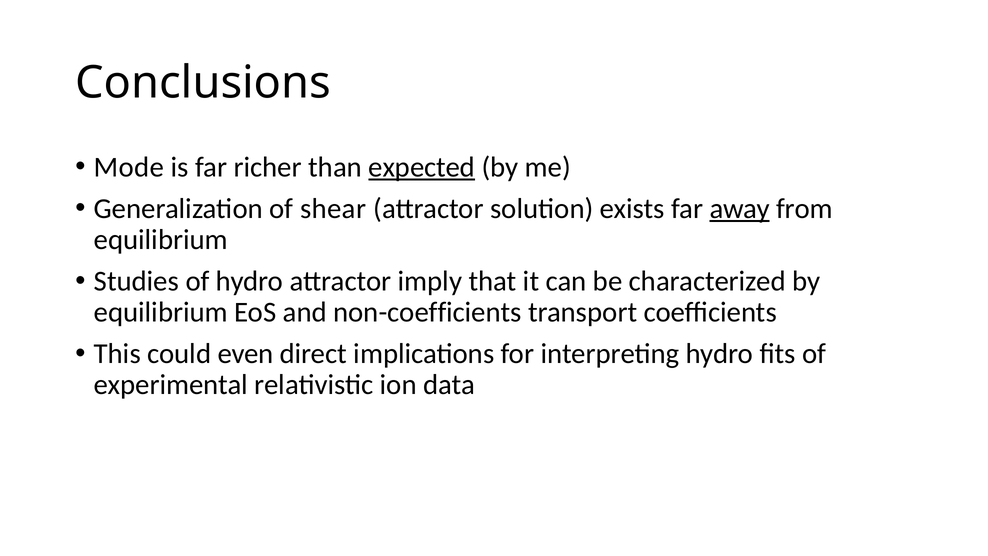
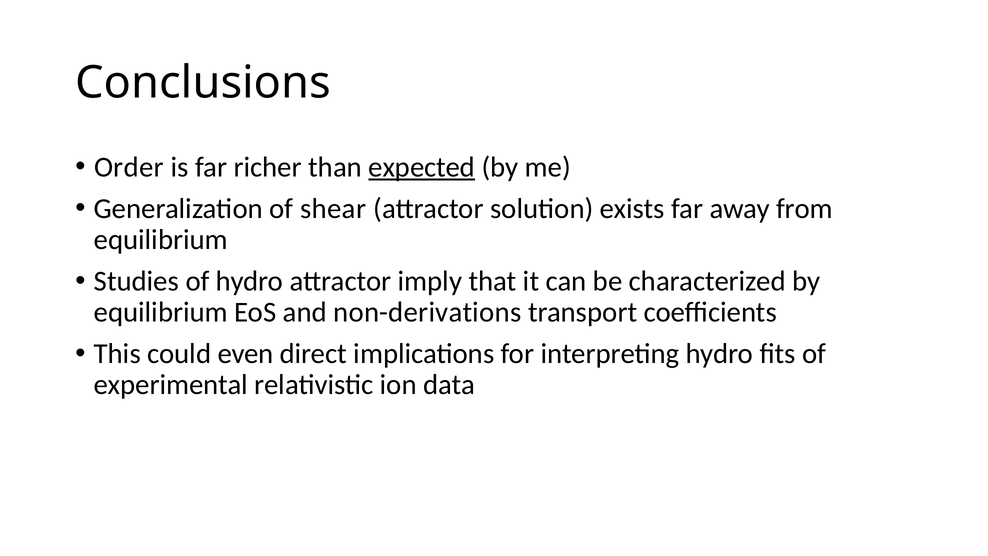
Mode: Mode -> Order
away underline: present -> none
non-coefficients: non-coefficients -> non-derivations
